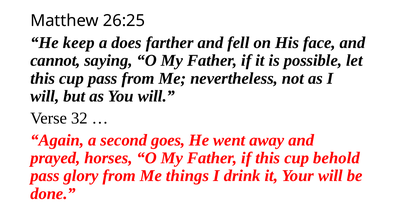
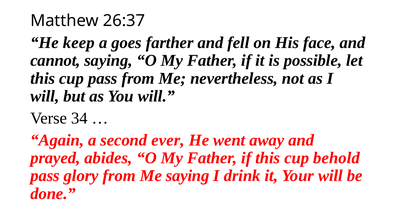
26:25: 26:25 -> 26:37
does: does -> goes
32: 32 -> 34
goes: goes -> ever
horses: horses -> abides
Me things: things -> saying
